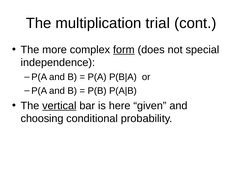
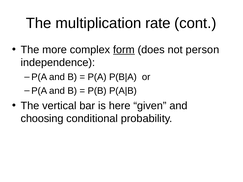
trial: trial -> rate
special: special -> person
vertical underline: present -> none
